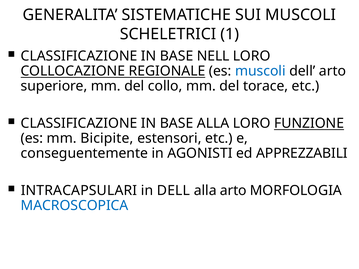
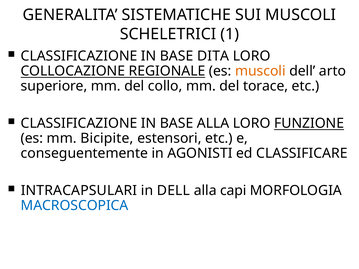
NELL: NELL -> DITA
muscoli at (260, 71) colour: blue -> orange
APPREZZABILI: APPREZZABILI -> CLASSIFICARE
alla arto: arto -> capi
